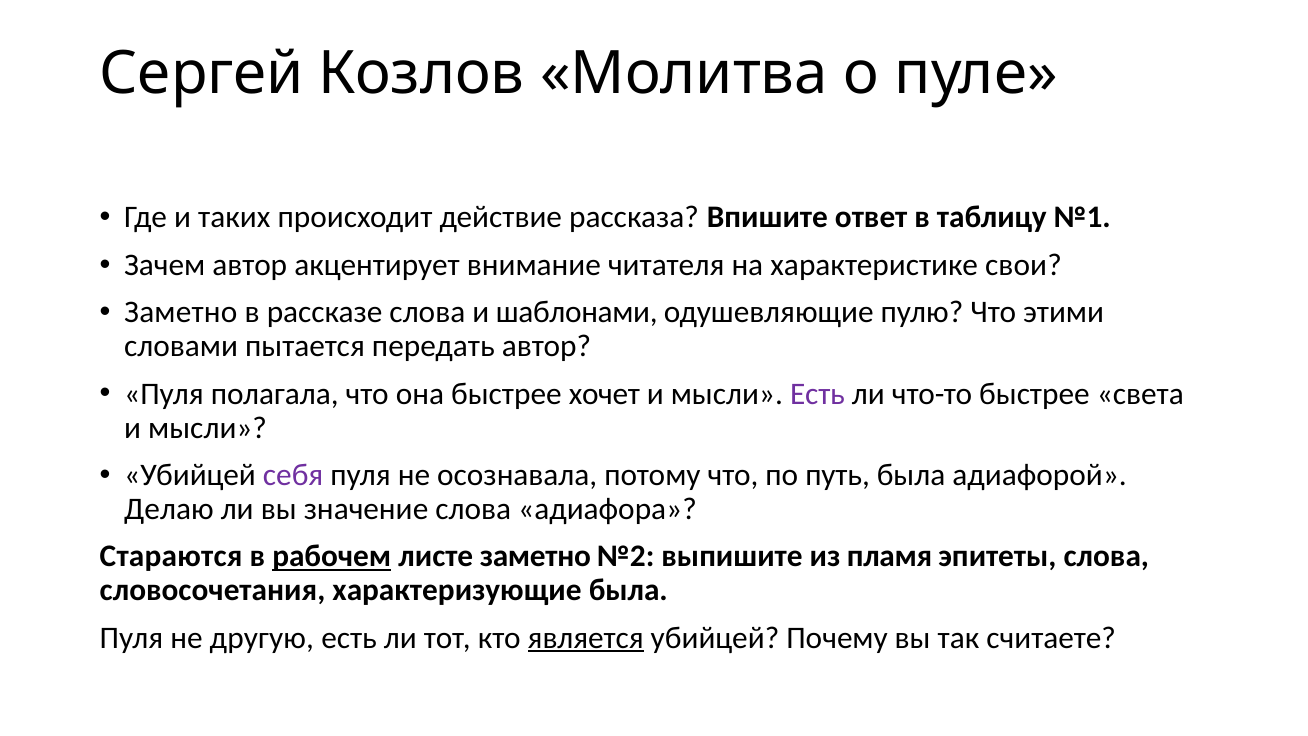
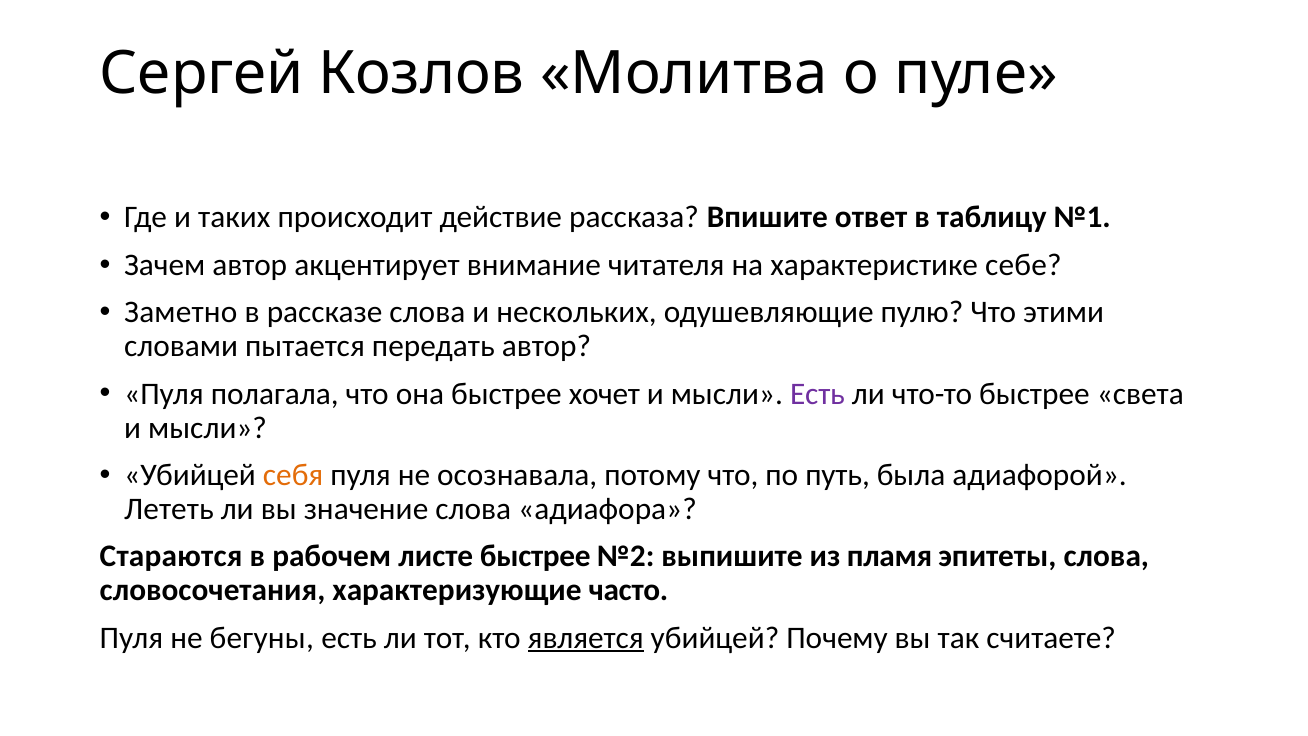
свои: свои -> себе
шаблонами: шаблонами -> нескольких
себя colour: purple -> orange
Делаю: Делаю -> Лететь
рабочем underline: present -> none
листе заметно: заметно -> быстрее
характеризующие была: была -> часто
другую: другую -> бегуны
